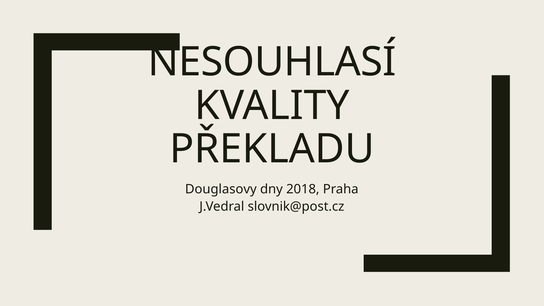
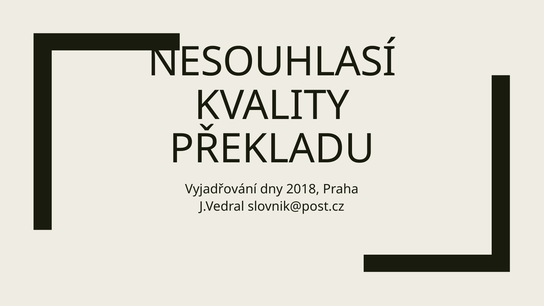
Douglasovy: Douglasovy -> Vyjadřování
